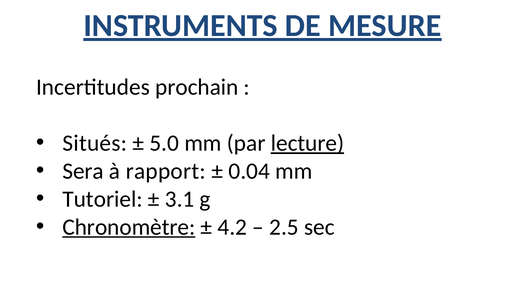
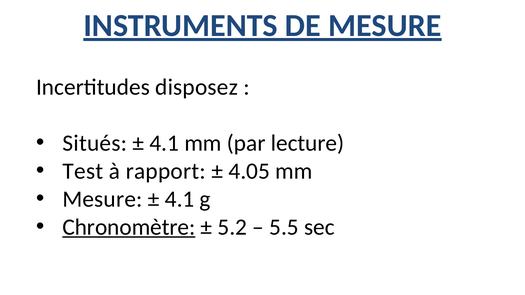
prochain: prochain -> disposez
5.0 at (164, 143): 5.0 -> 4.1
lecture underline: present -> none
Sera: Sera -> Test
0.04: 0.04 -> 4.05
Tutoriel at (103, 199): Tutoriel -> Mesure
3.1 at (180, 199): 3.1 -> 4.1
4.2: 4.2 -> 5.2
2.5: 2.5 -> 5.5
